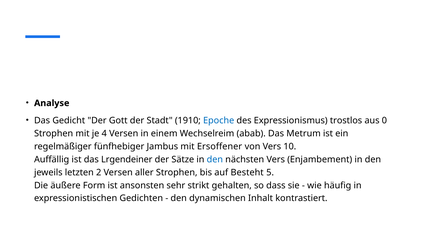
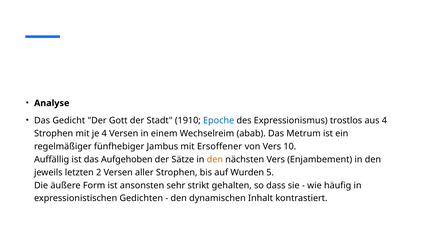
aus 0: 0 -> 4
Lrgendeiner: Lrgendeiner -> Aufgehoben
den at (215, 160) colour: blue -> orange
Besteht: Besteht -> Wurden
